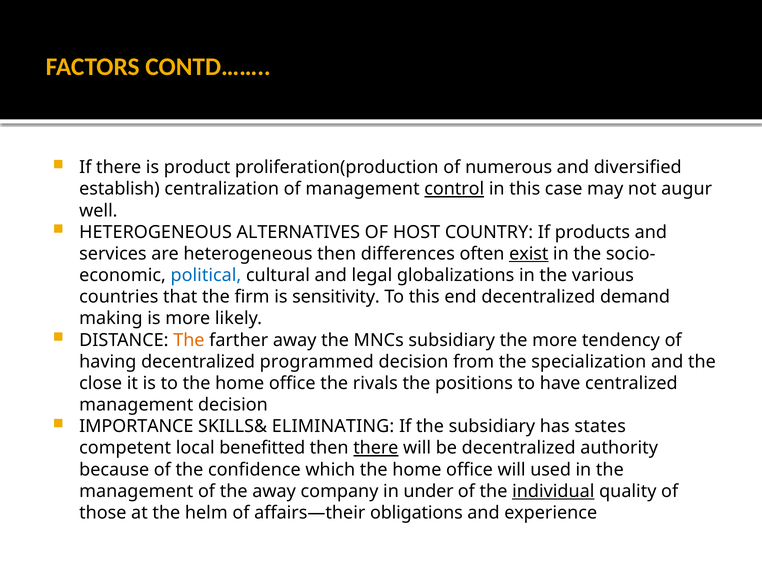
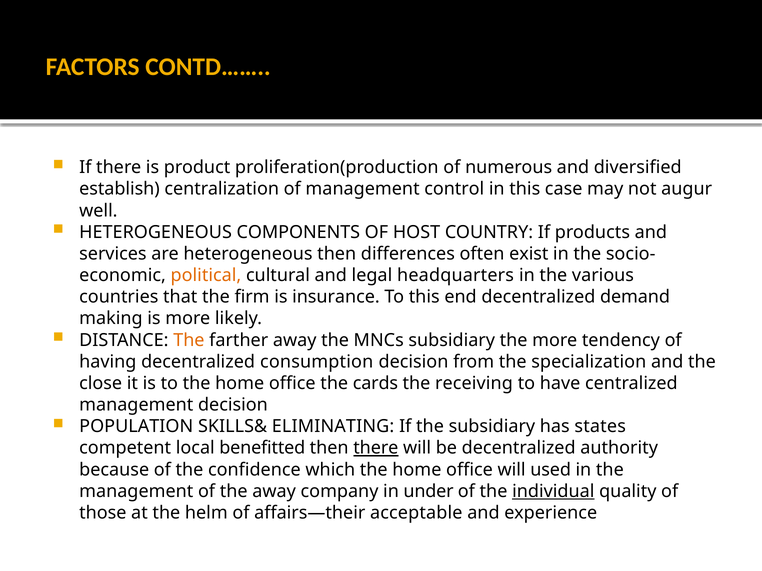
control underline: present -> none
ALTERNATIVES: ALTERNATIVES -> COMPONENTS
exist underline: present -> none
political colour: blue -> orange
globalizations: globalizations -> headquarters
sensitivity: sensitivity -> insurance
programmed: programmed -> consumption
rivals: rivals -> cards
positions: positions -> receiving
IMPORTANCE: IMPORTANCE -> POPULATION
obligations: obligations -> acceptable
